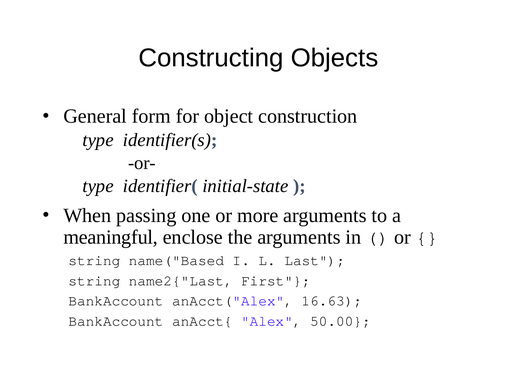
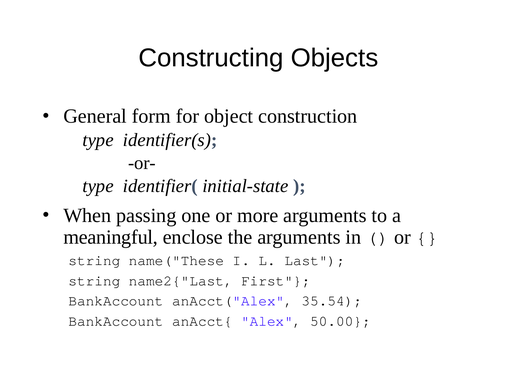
name("Based: name("Based -> name("These
16.63: 16.63 -> 35.54
